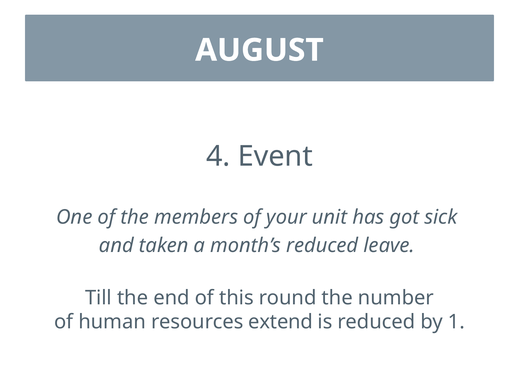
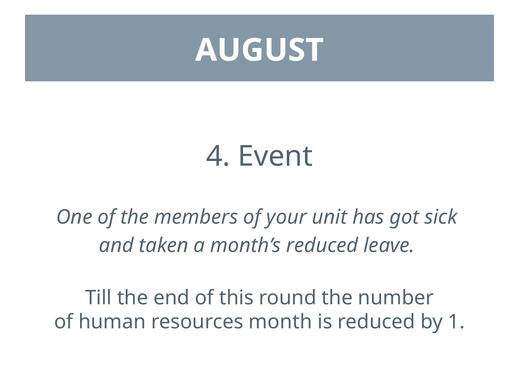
extend: extend -> month
